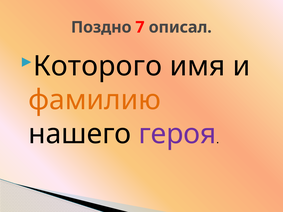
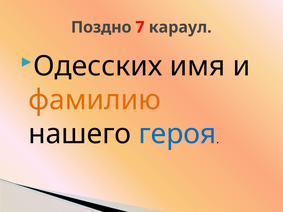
описал: описал -> караул
Которого: Которого -> Одесских
героя colour: purple -> blue
